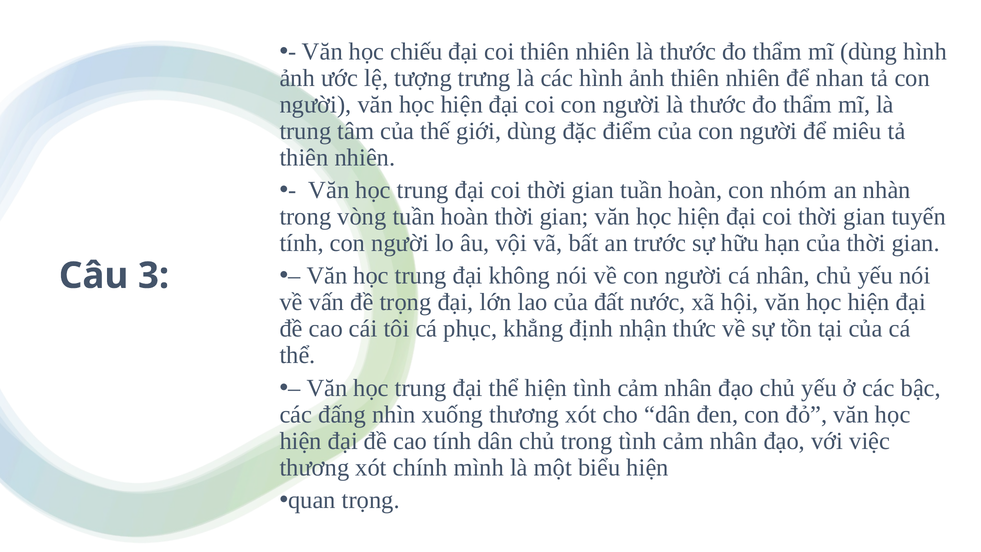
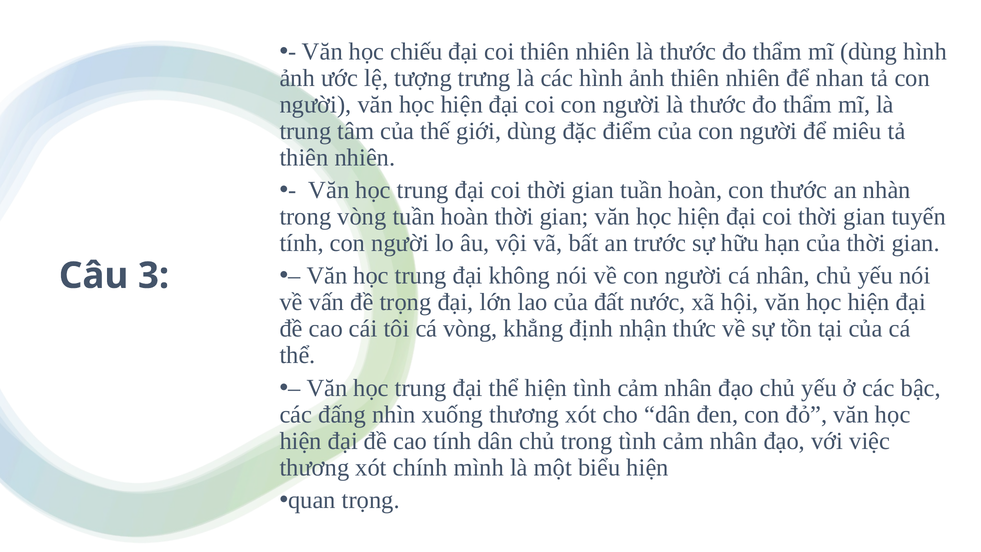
con nhóm: nhóm -> thước
cá phục: phục -> vòng
